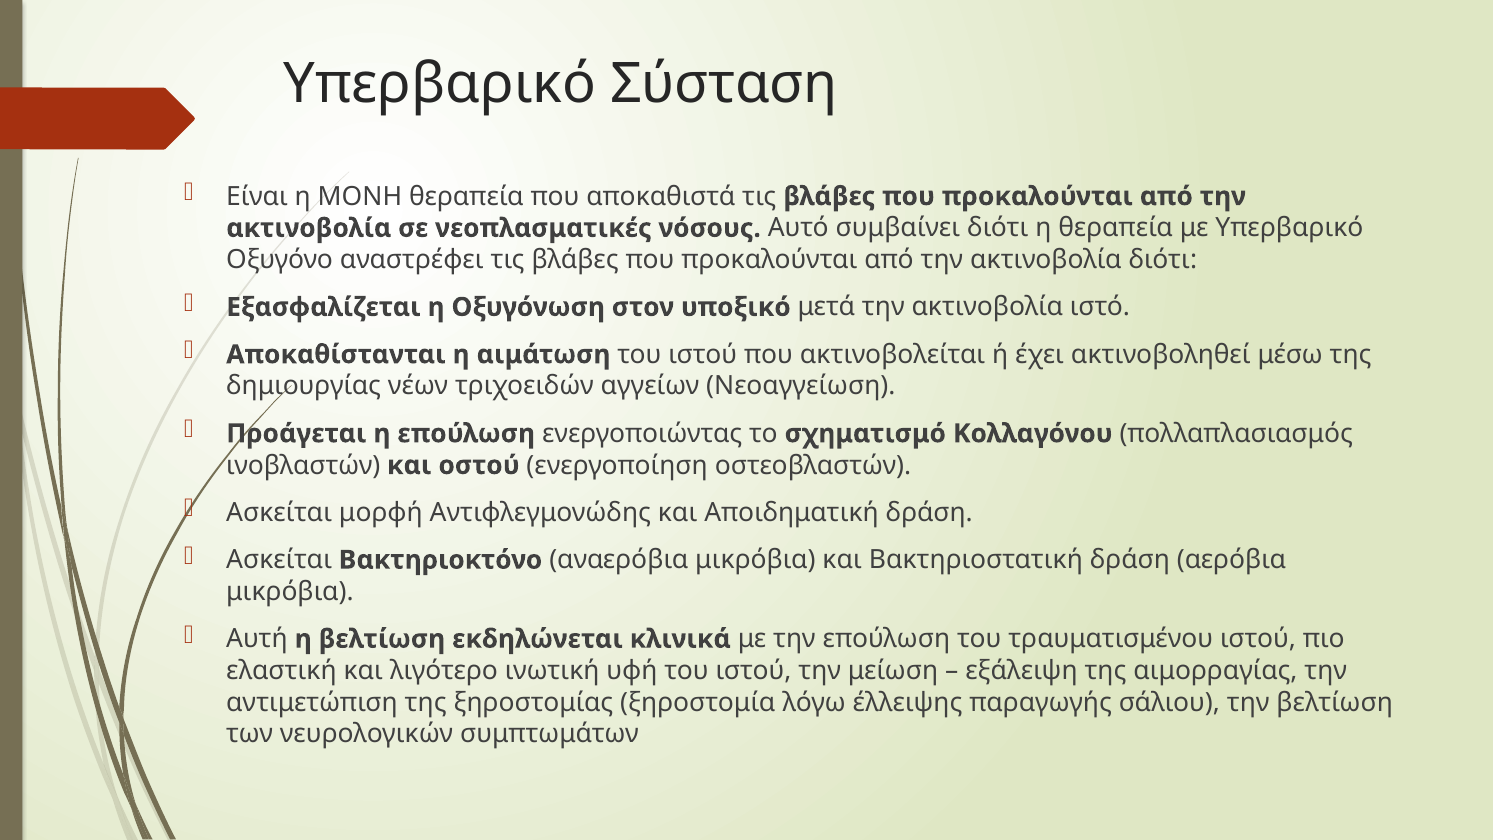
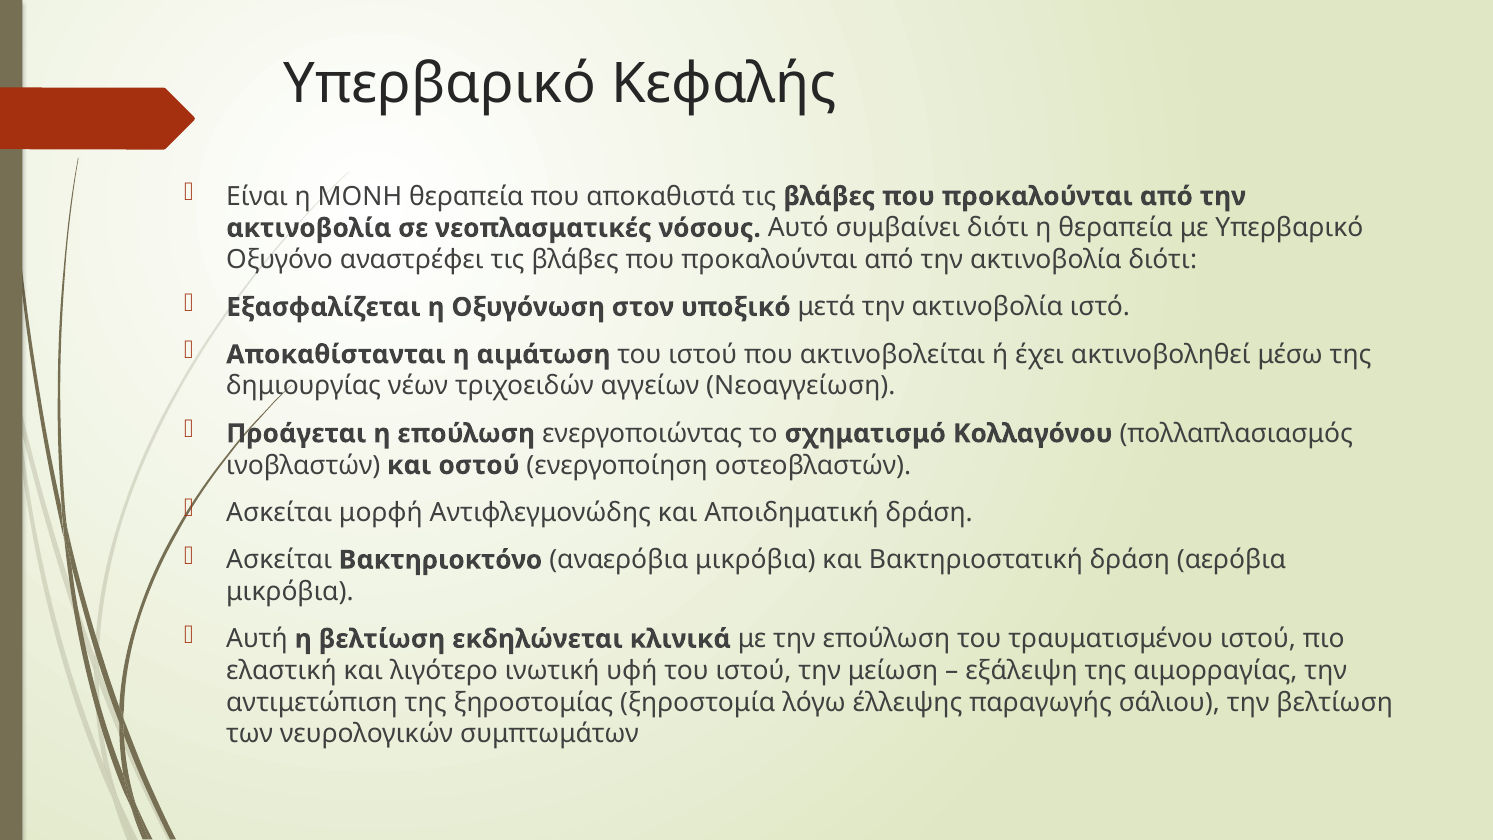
Σύσταση: Σύσταση -> Κεφαλής
